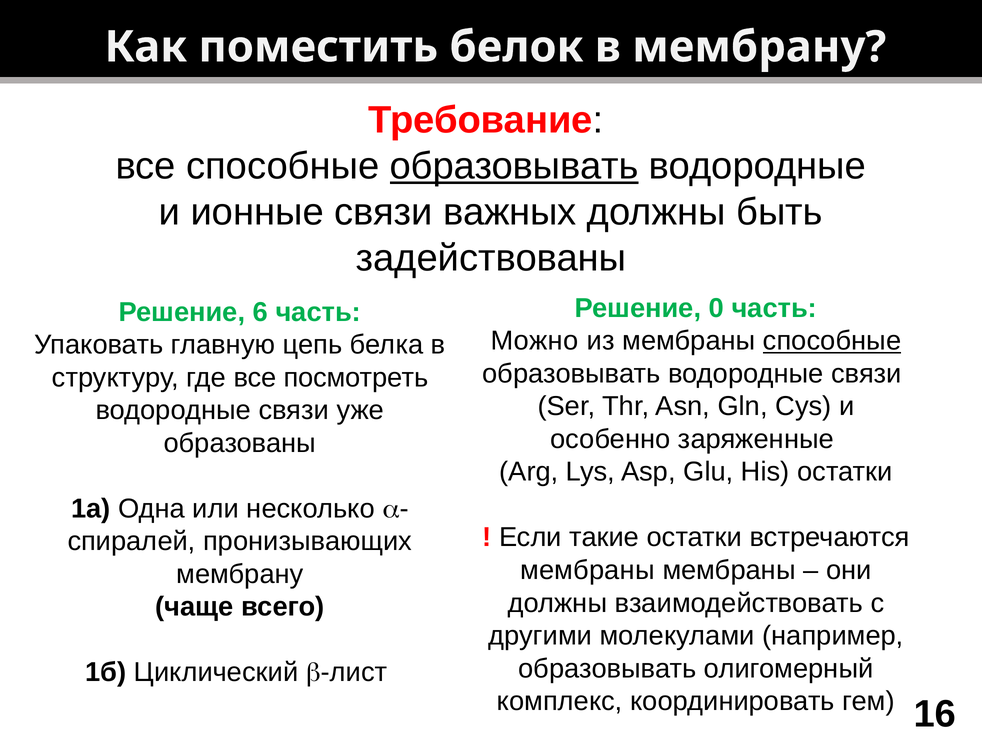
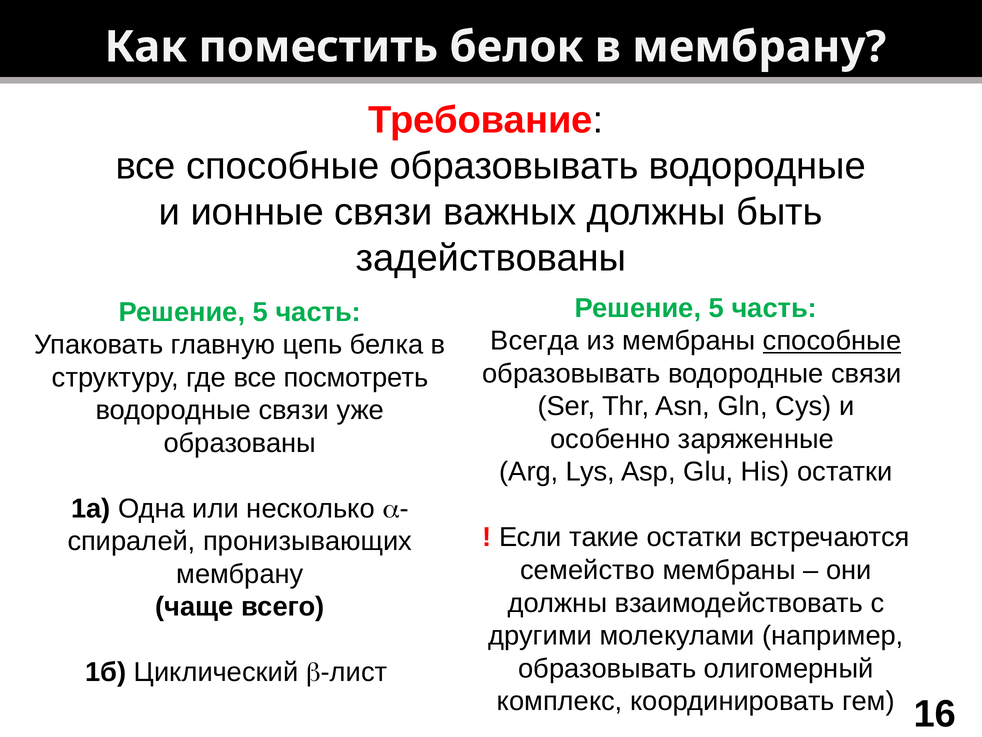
образовывать at (514, 166) underline: present -> none
0 at (716, 308): 0 -> 5
6 at (260, 312): 6 -> 5
Можно: Можно -> Всегда
мембраны at (587, 570): мембраны -> семейство
